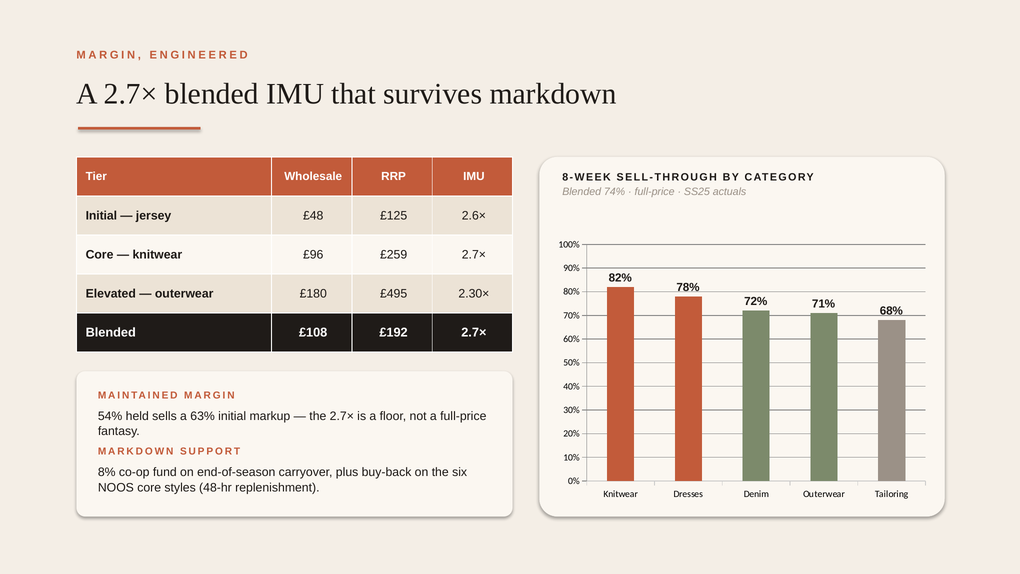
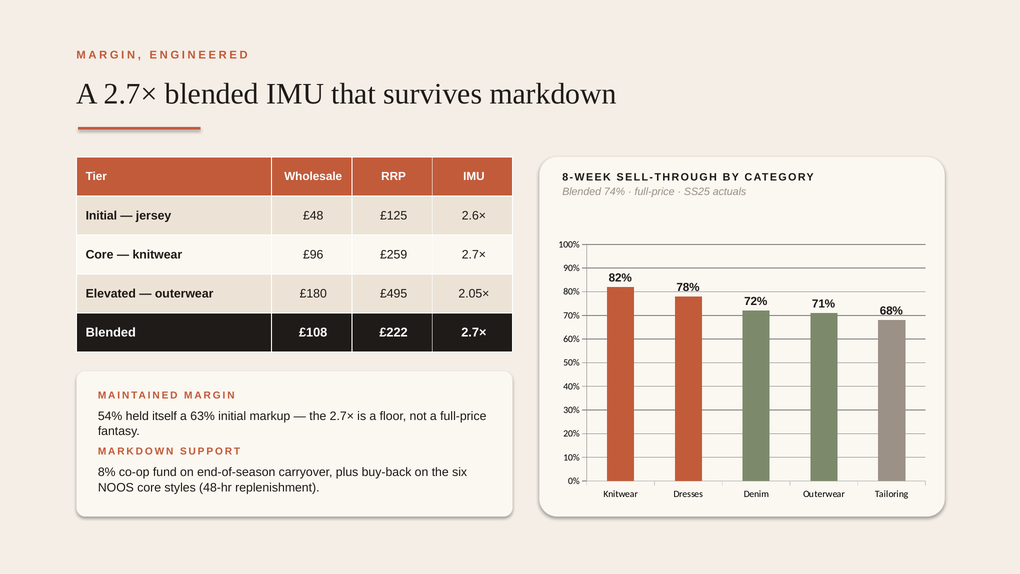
2.30×: 2.30× -> 2.05×
£192: £192 -> £222
sells: sells -> itself
